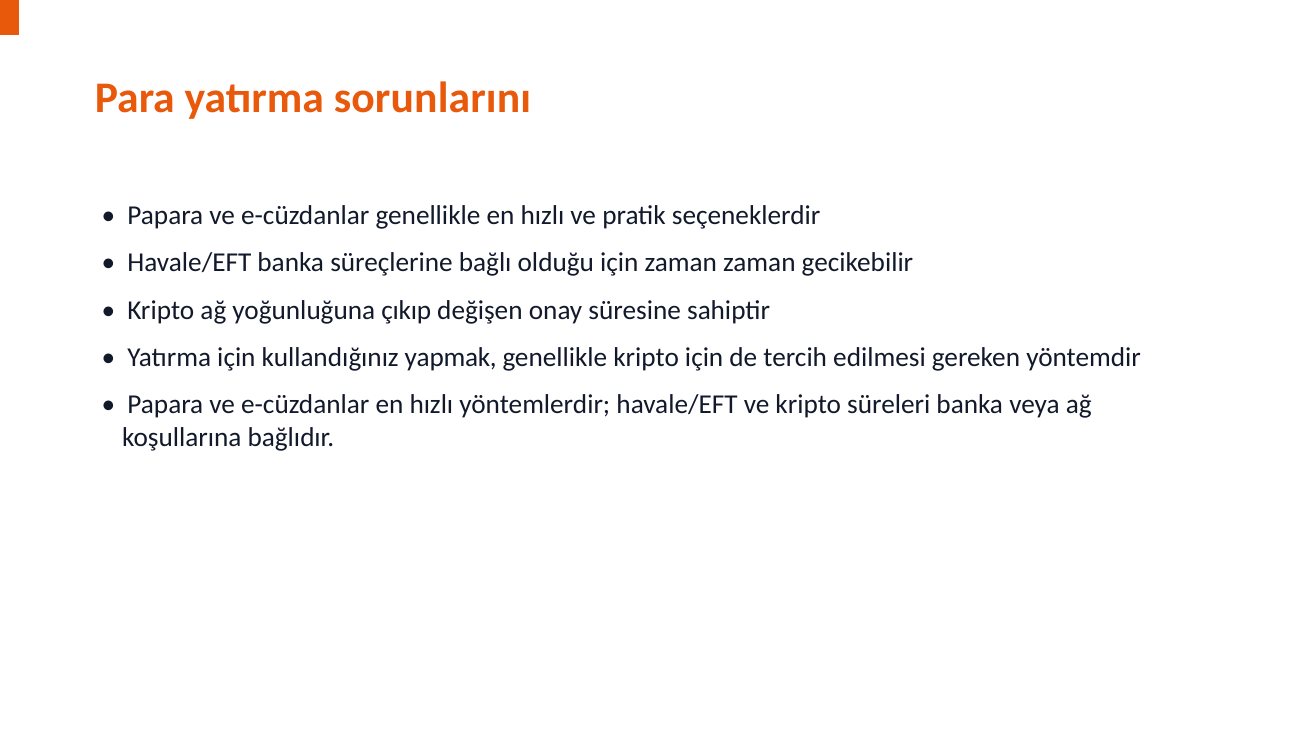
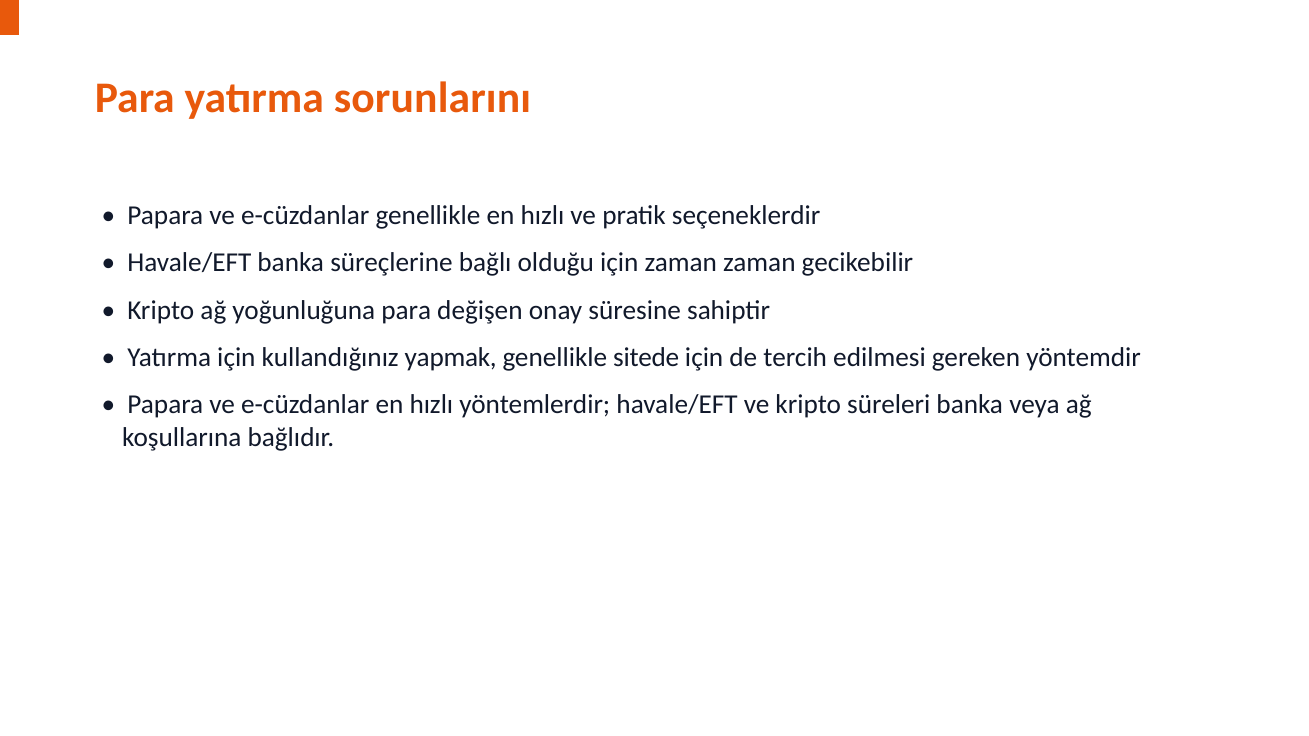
yoğunluğuna çıkıp: çıkıp -> para
genellikle kripto: kripto -> sitede
